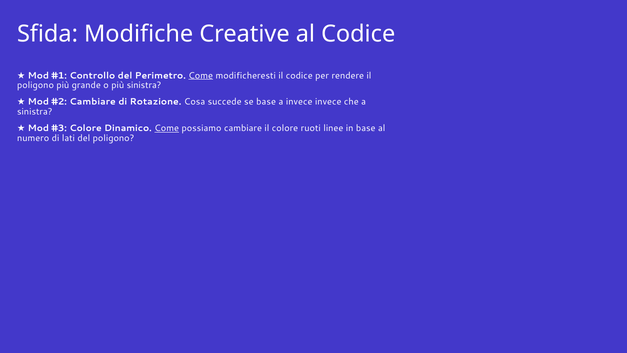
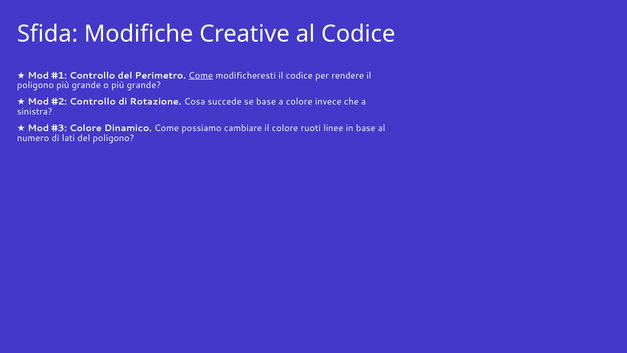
o più sinistra: sinistra -> grande
Cambiare at (93, 102): Cambiare -> Controllo
a invece: invece -> colore
Come at (167, 128) underline: present -> none
